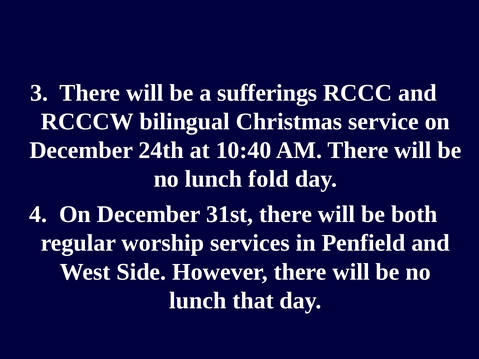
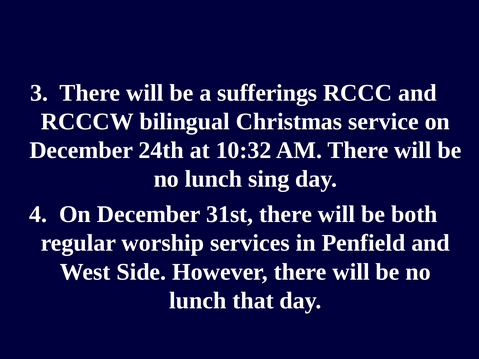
10:40: 10:40 -> 10:32
fold: fold -> sing
